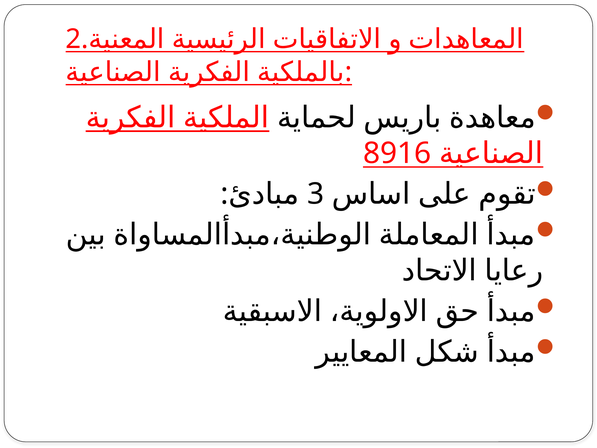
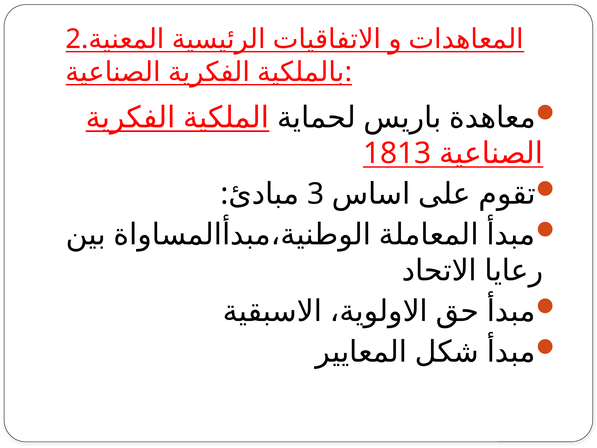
8916: 8916 -> 1813
